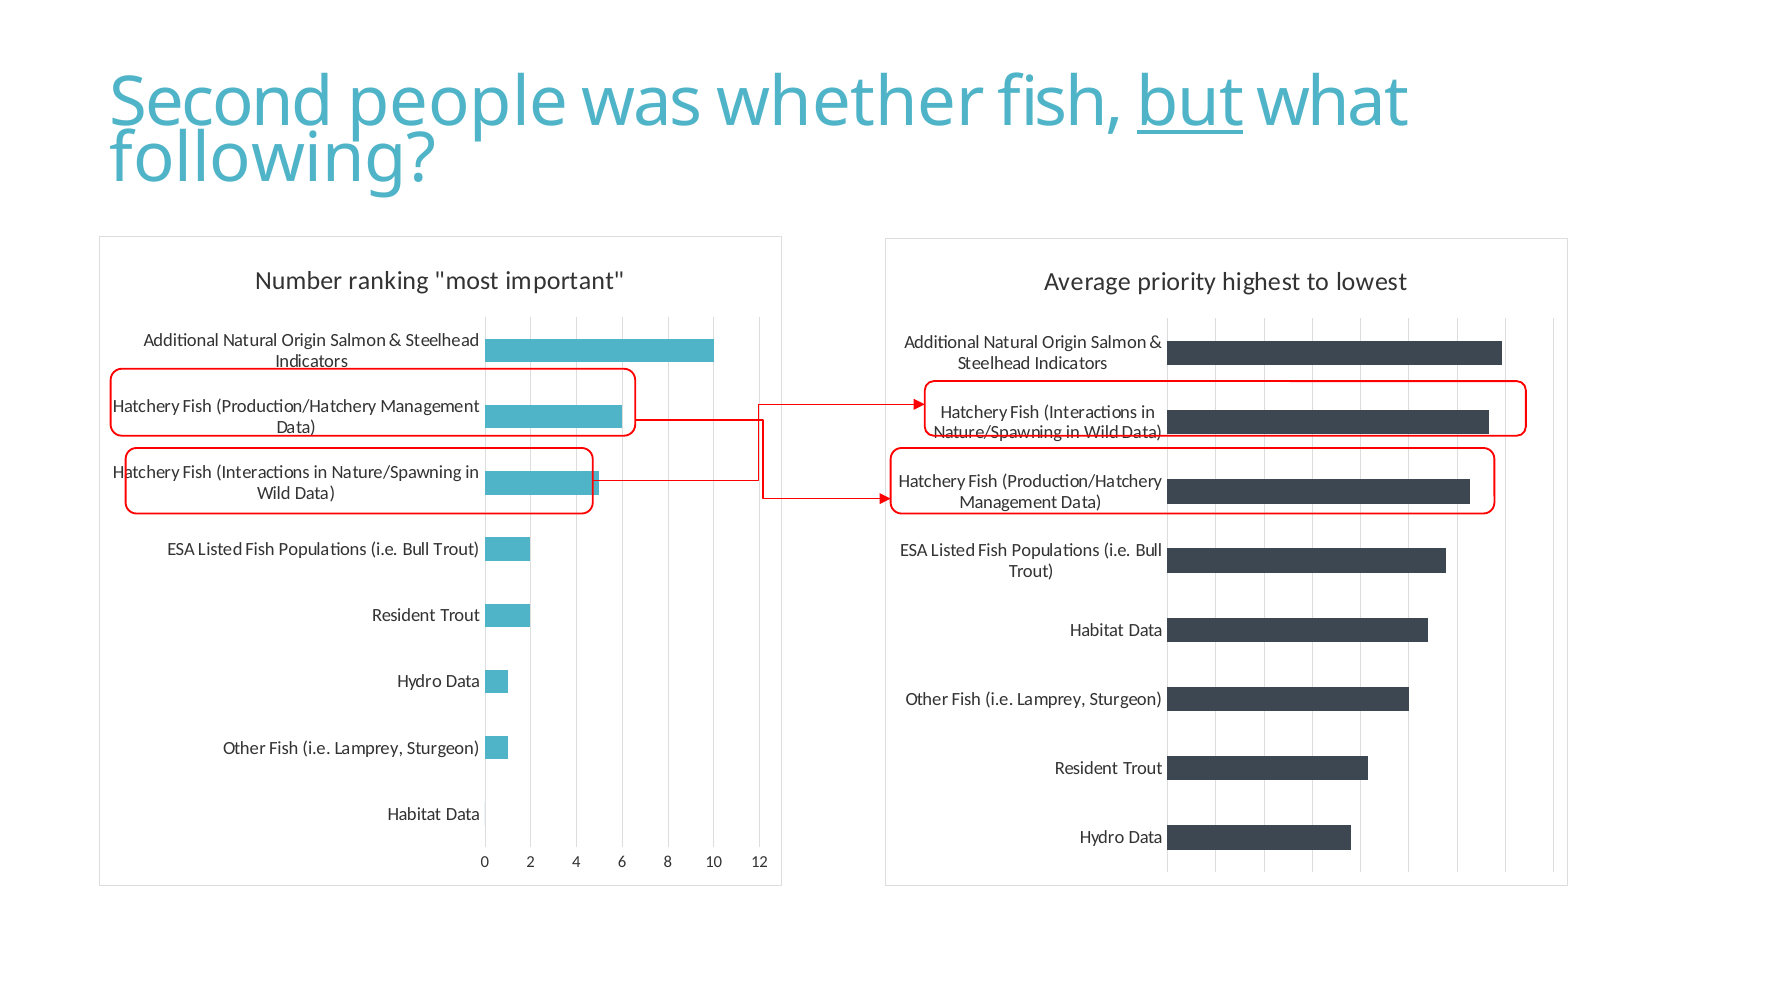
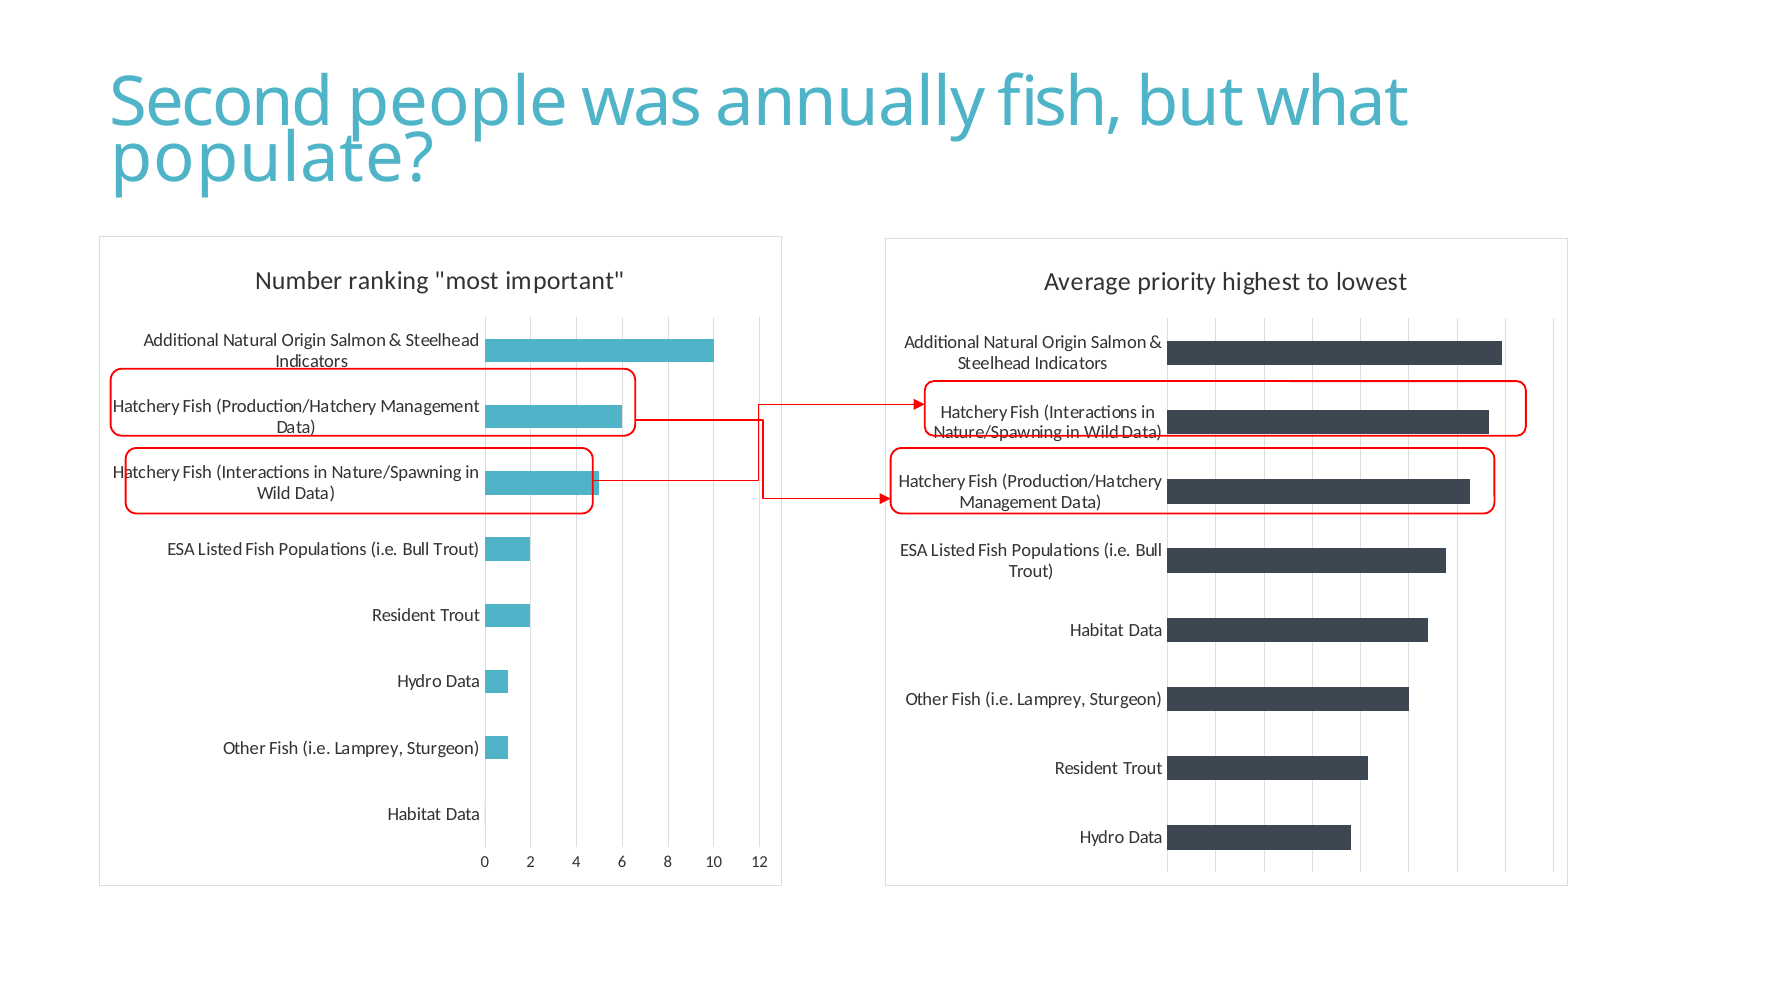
whether: whether -> annually
but underline: present -> none
following: following -> populate
